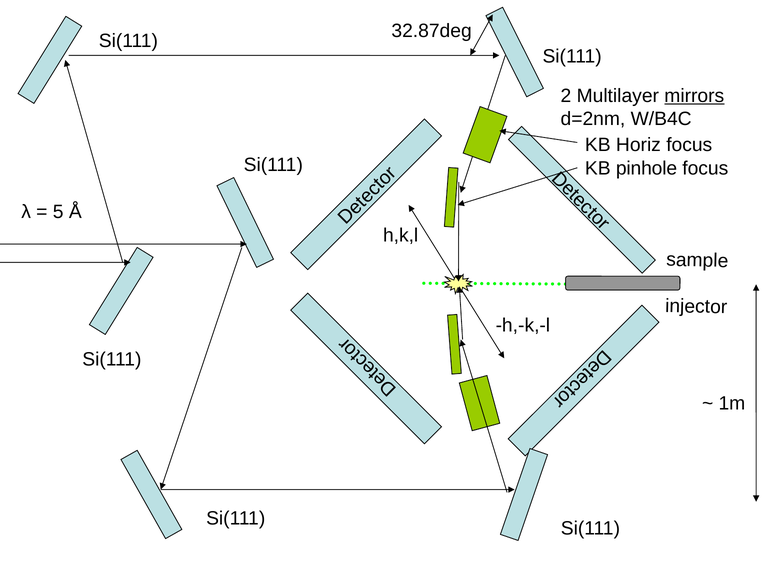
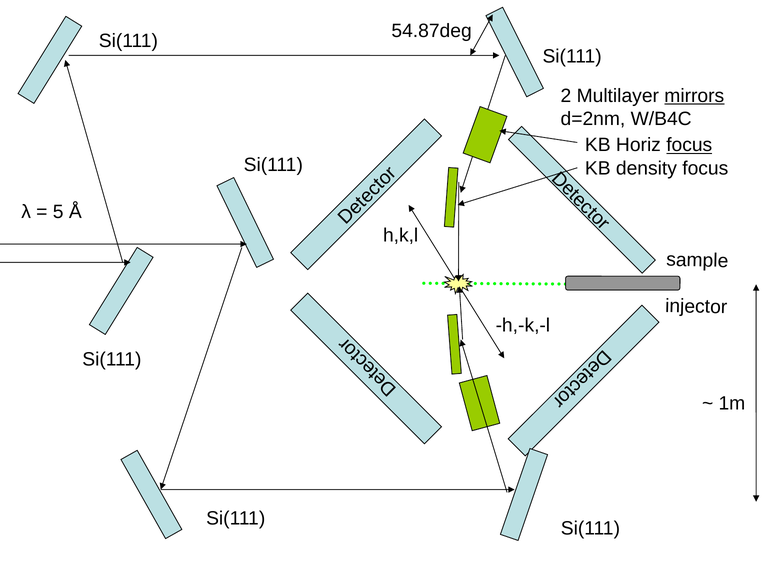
32.87deg: 32.87deg -> 54.87deg
focus at (689, 145) underline: none -> present
pinhole: pinhole -> density
